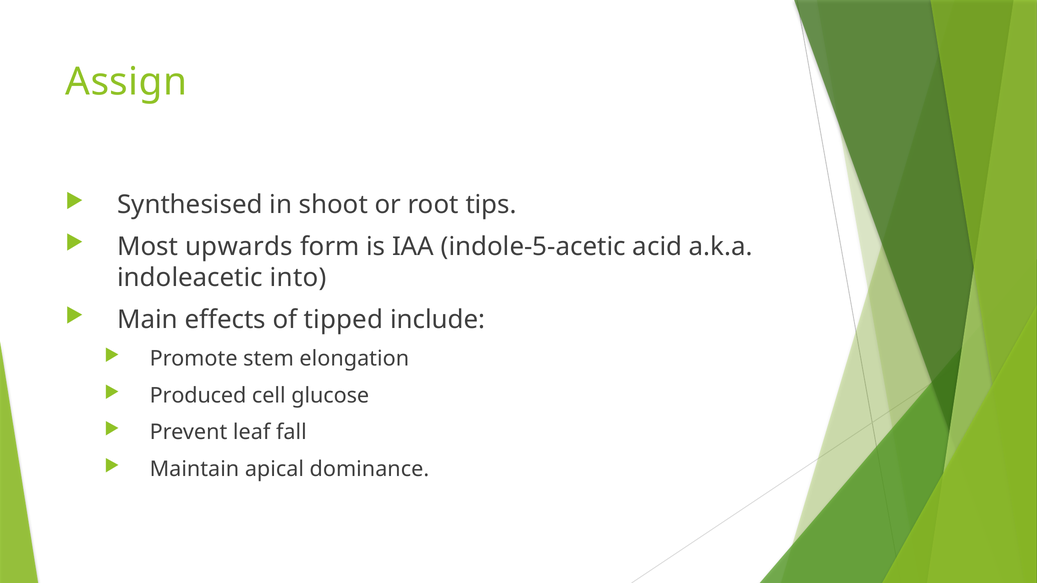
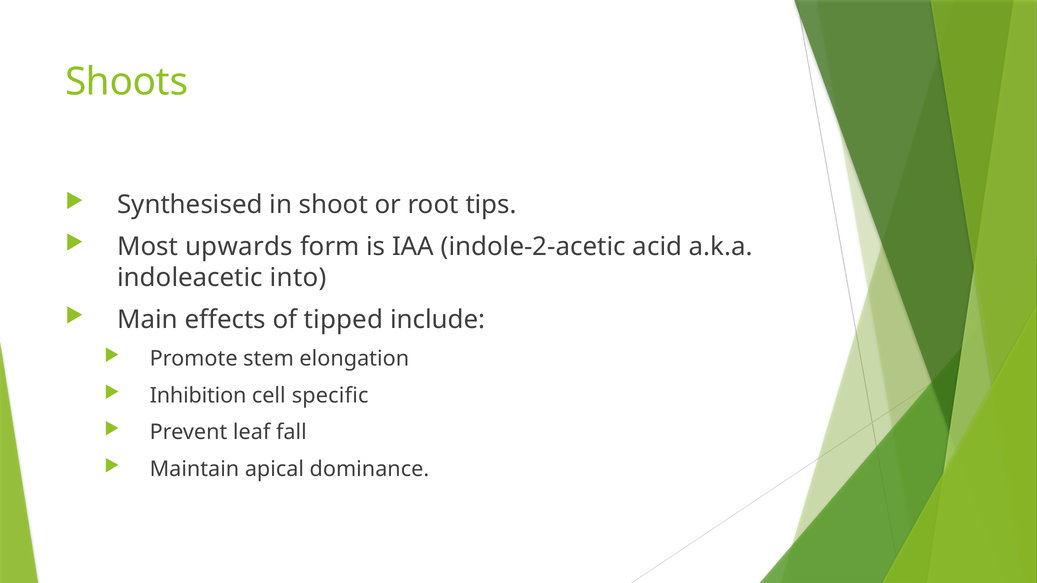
Assign: Assign -> Shoots
indole-5-acetic: indole-5-acetic -> indole-2-acetic
Produced: Produced -> Inhibition
glucose: glucose -> specific
